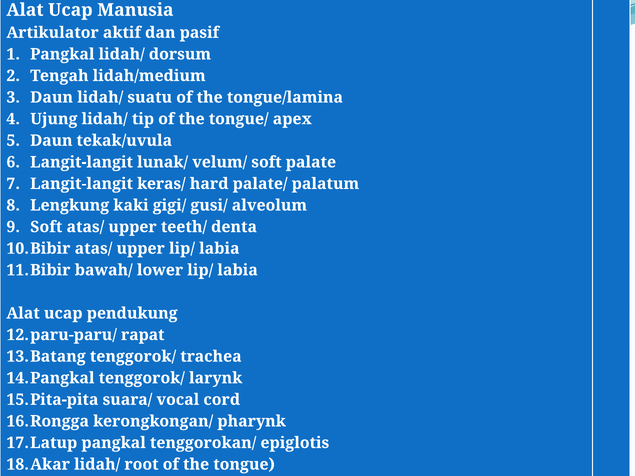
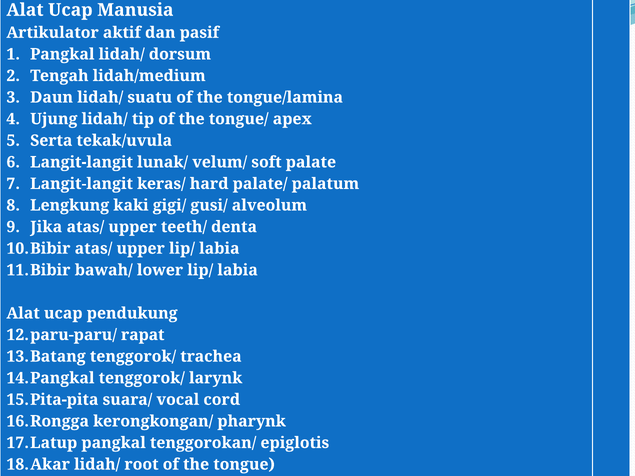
Daun at (51, 141): Daun -> Serta
Soft at (46, 227): Soft -> Jika
